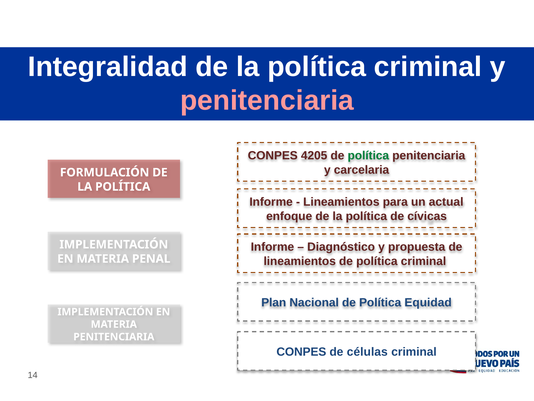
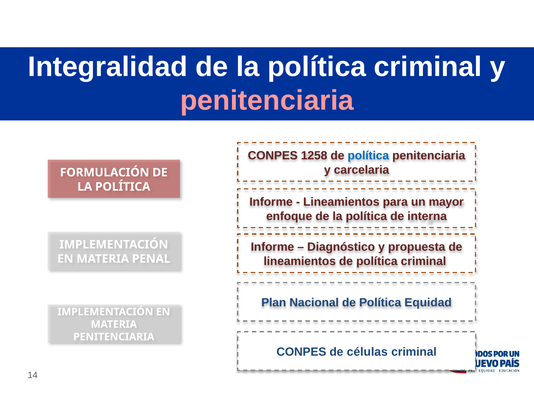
4205: 4205 -> 1258
política at (368, 155) colour: green -> blue
actual: actual -> mayor
cívicas: cívicas -> interna
